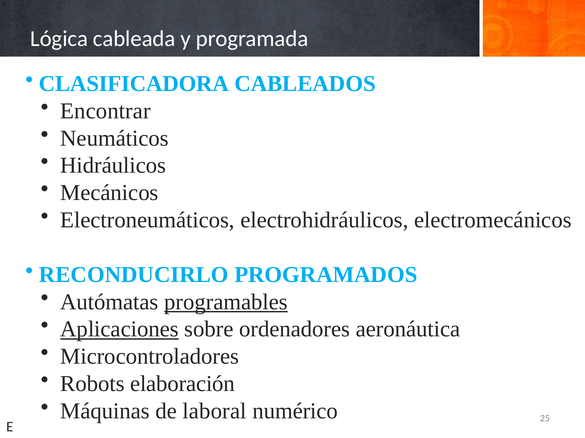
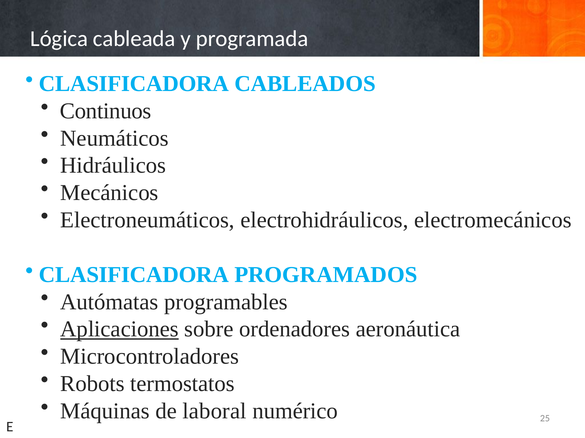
Encontrar: Encontrar -> Continuos
RECONDUCIRLO at (134, 275): RECONDUCIRLO -> CLASIFICADORA
programables underline: present -> none
elaboración: elaboración -> termostatos
